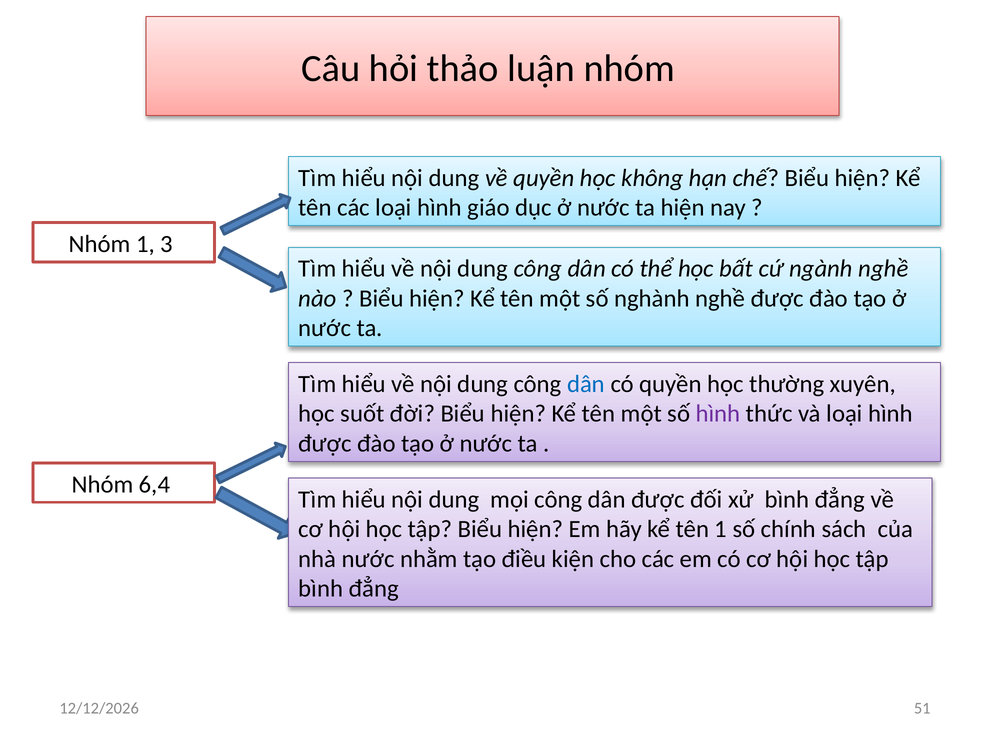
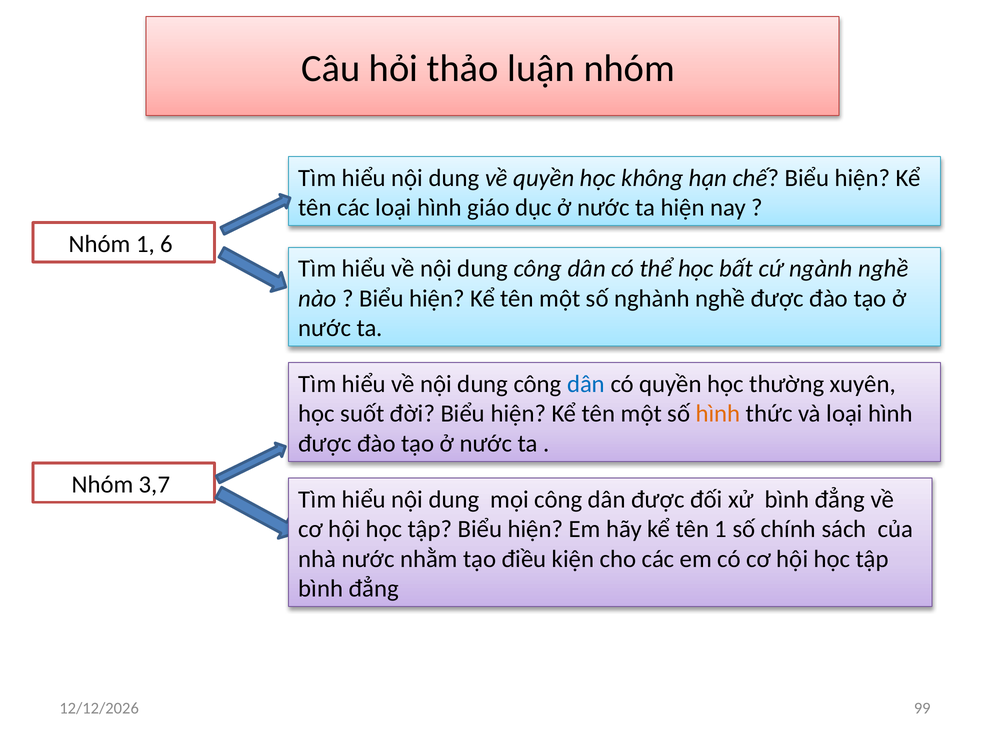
3: 3 -> 6
hình at (718, 414) colour: purple -> orange
6,4: 6,4 -> 3,7
51: 51 -> 99
